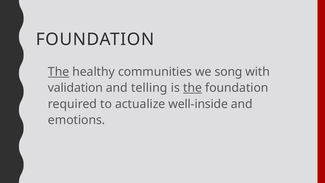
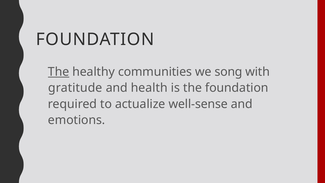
validation: validation -> gratitude
telling: telling -> health
the at (193, 88) underline: present -> none
well-inside: well-inside -> well-sense
